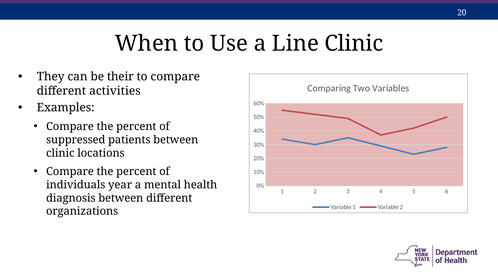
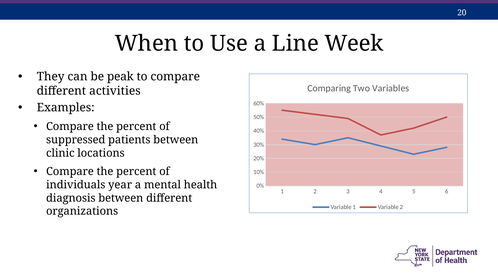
Line Clinic: Clinic -> Week
their: their -> peak
